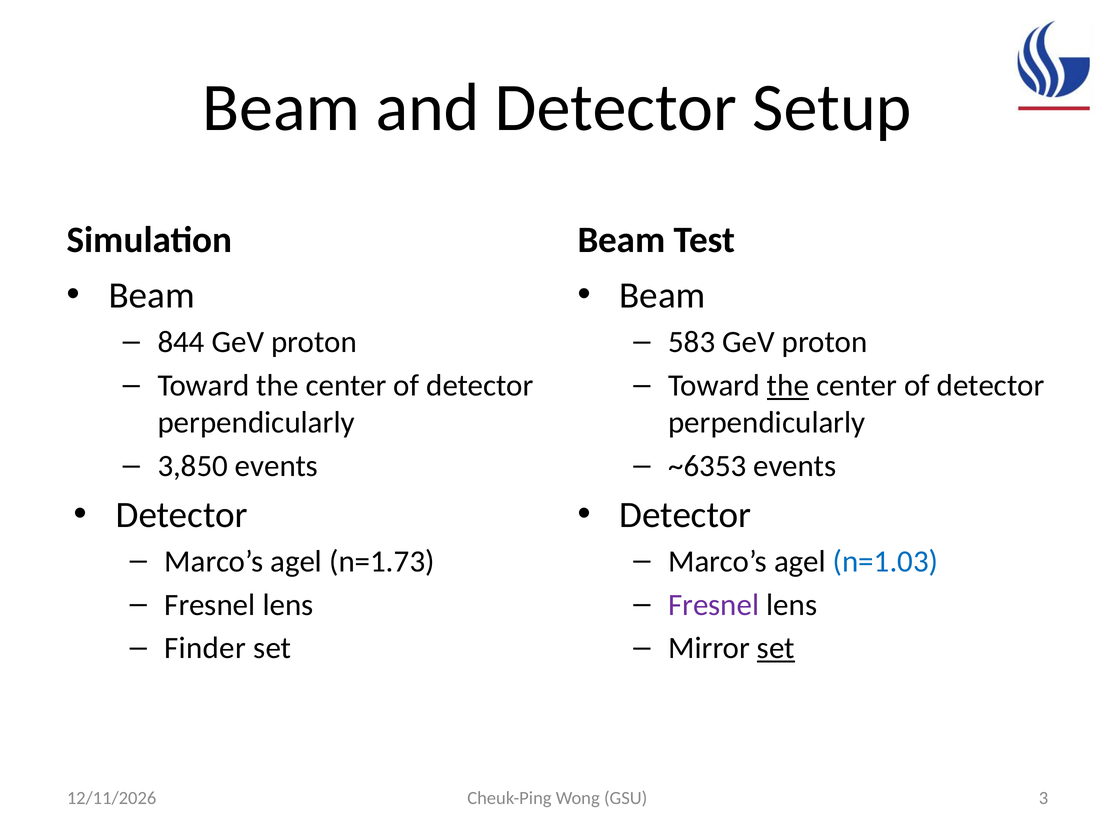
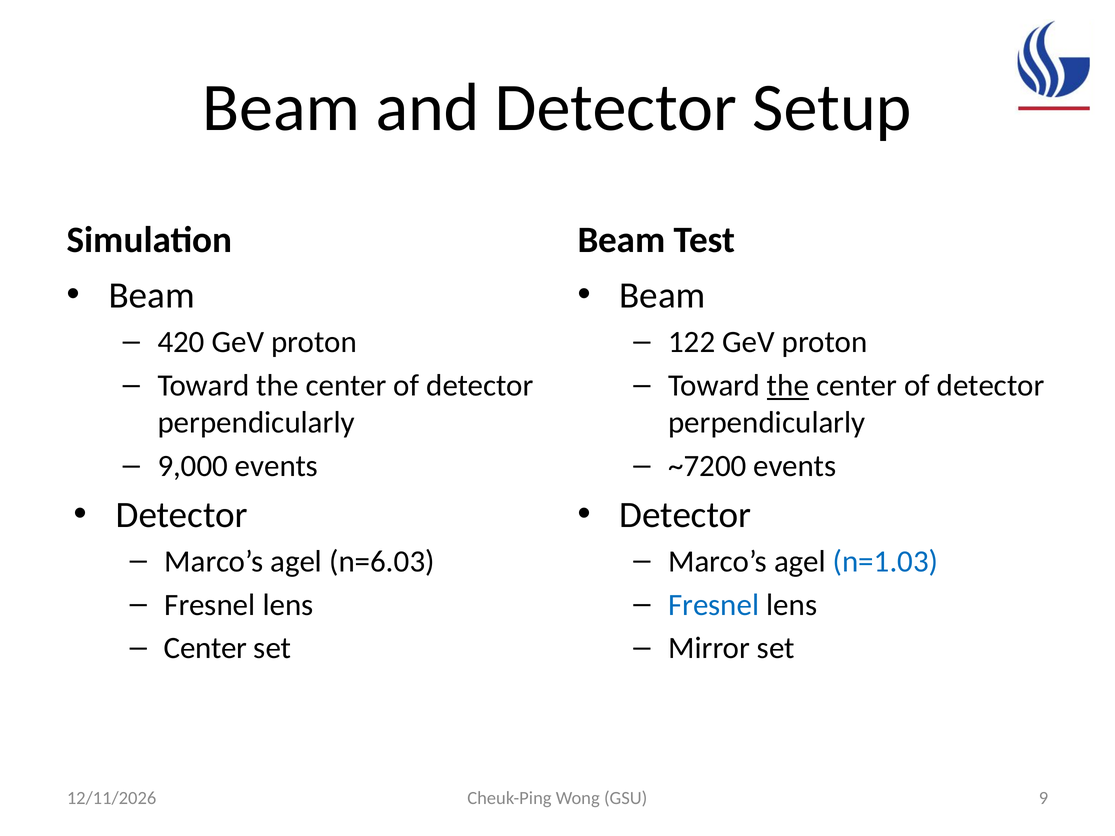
844: 844 -> 420
583: 583 -> 122
3,850: 3,850 -> 9,000
~6353: ~6353 -> ~7200
n=1.73: n=1.73 -> n=6.03
Fresnel at (714, 605) colour: purple -> blue
Finder at (205, 648): Finder -> Center
set at (776, 648) underline: present -> none
3: 3 -> 9
